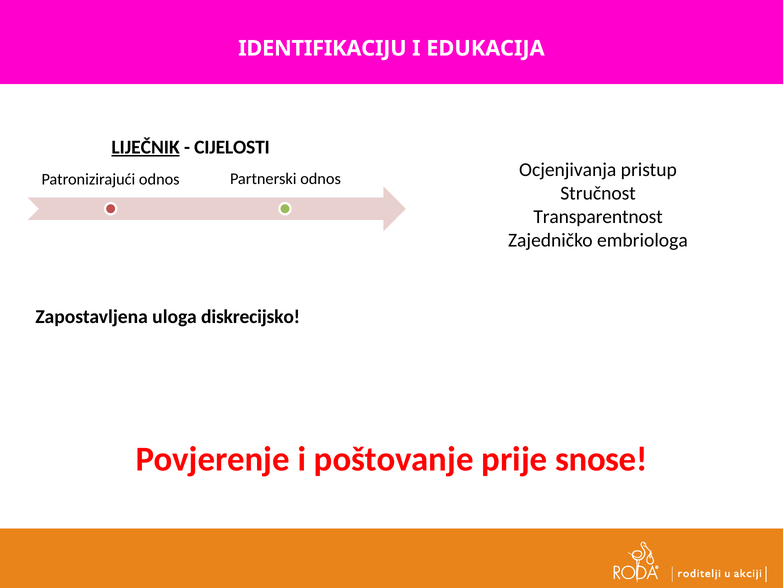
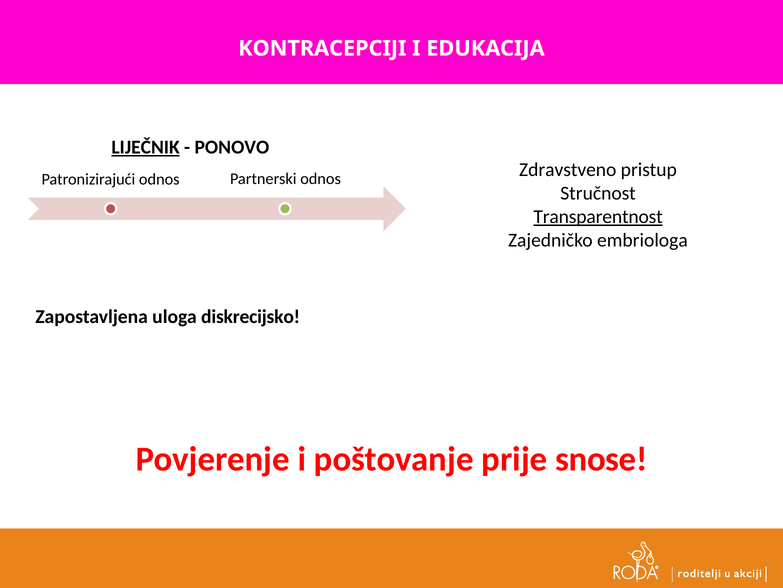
IDENTIFIKACIJU: IDENTIFIKACIJU -> KONTRACEPCIJI
CIJELOSTI: CIJELOSTI -> PONOVO
Ocjenjivanja: Ocjenjivanja -> Zdravstveno
Transparentnost underline: none -> present
